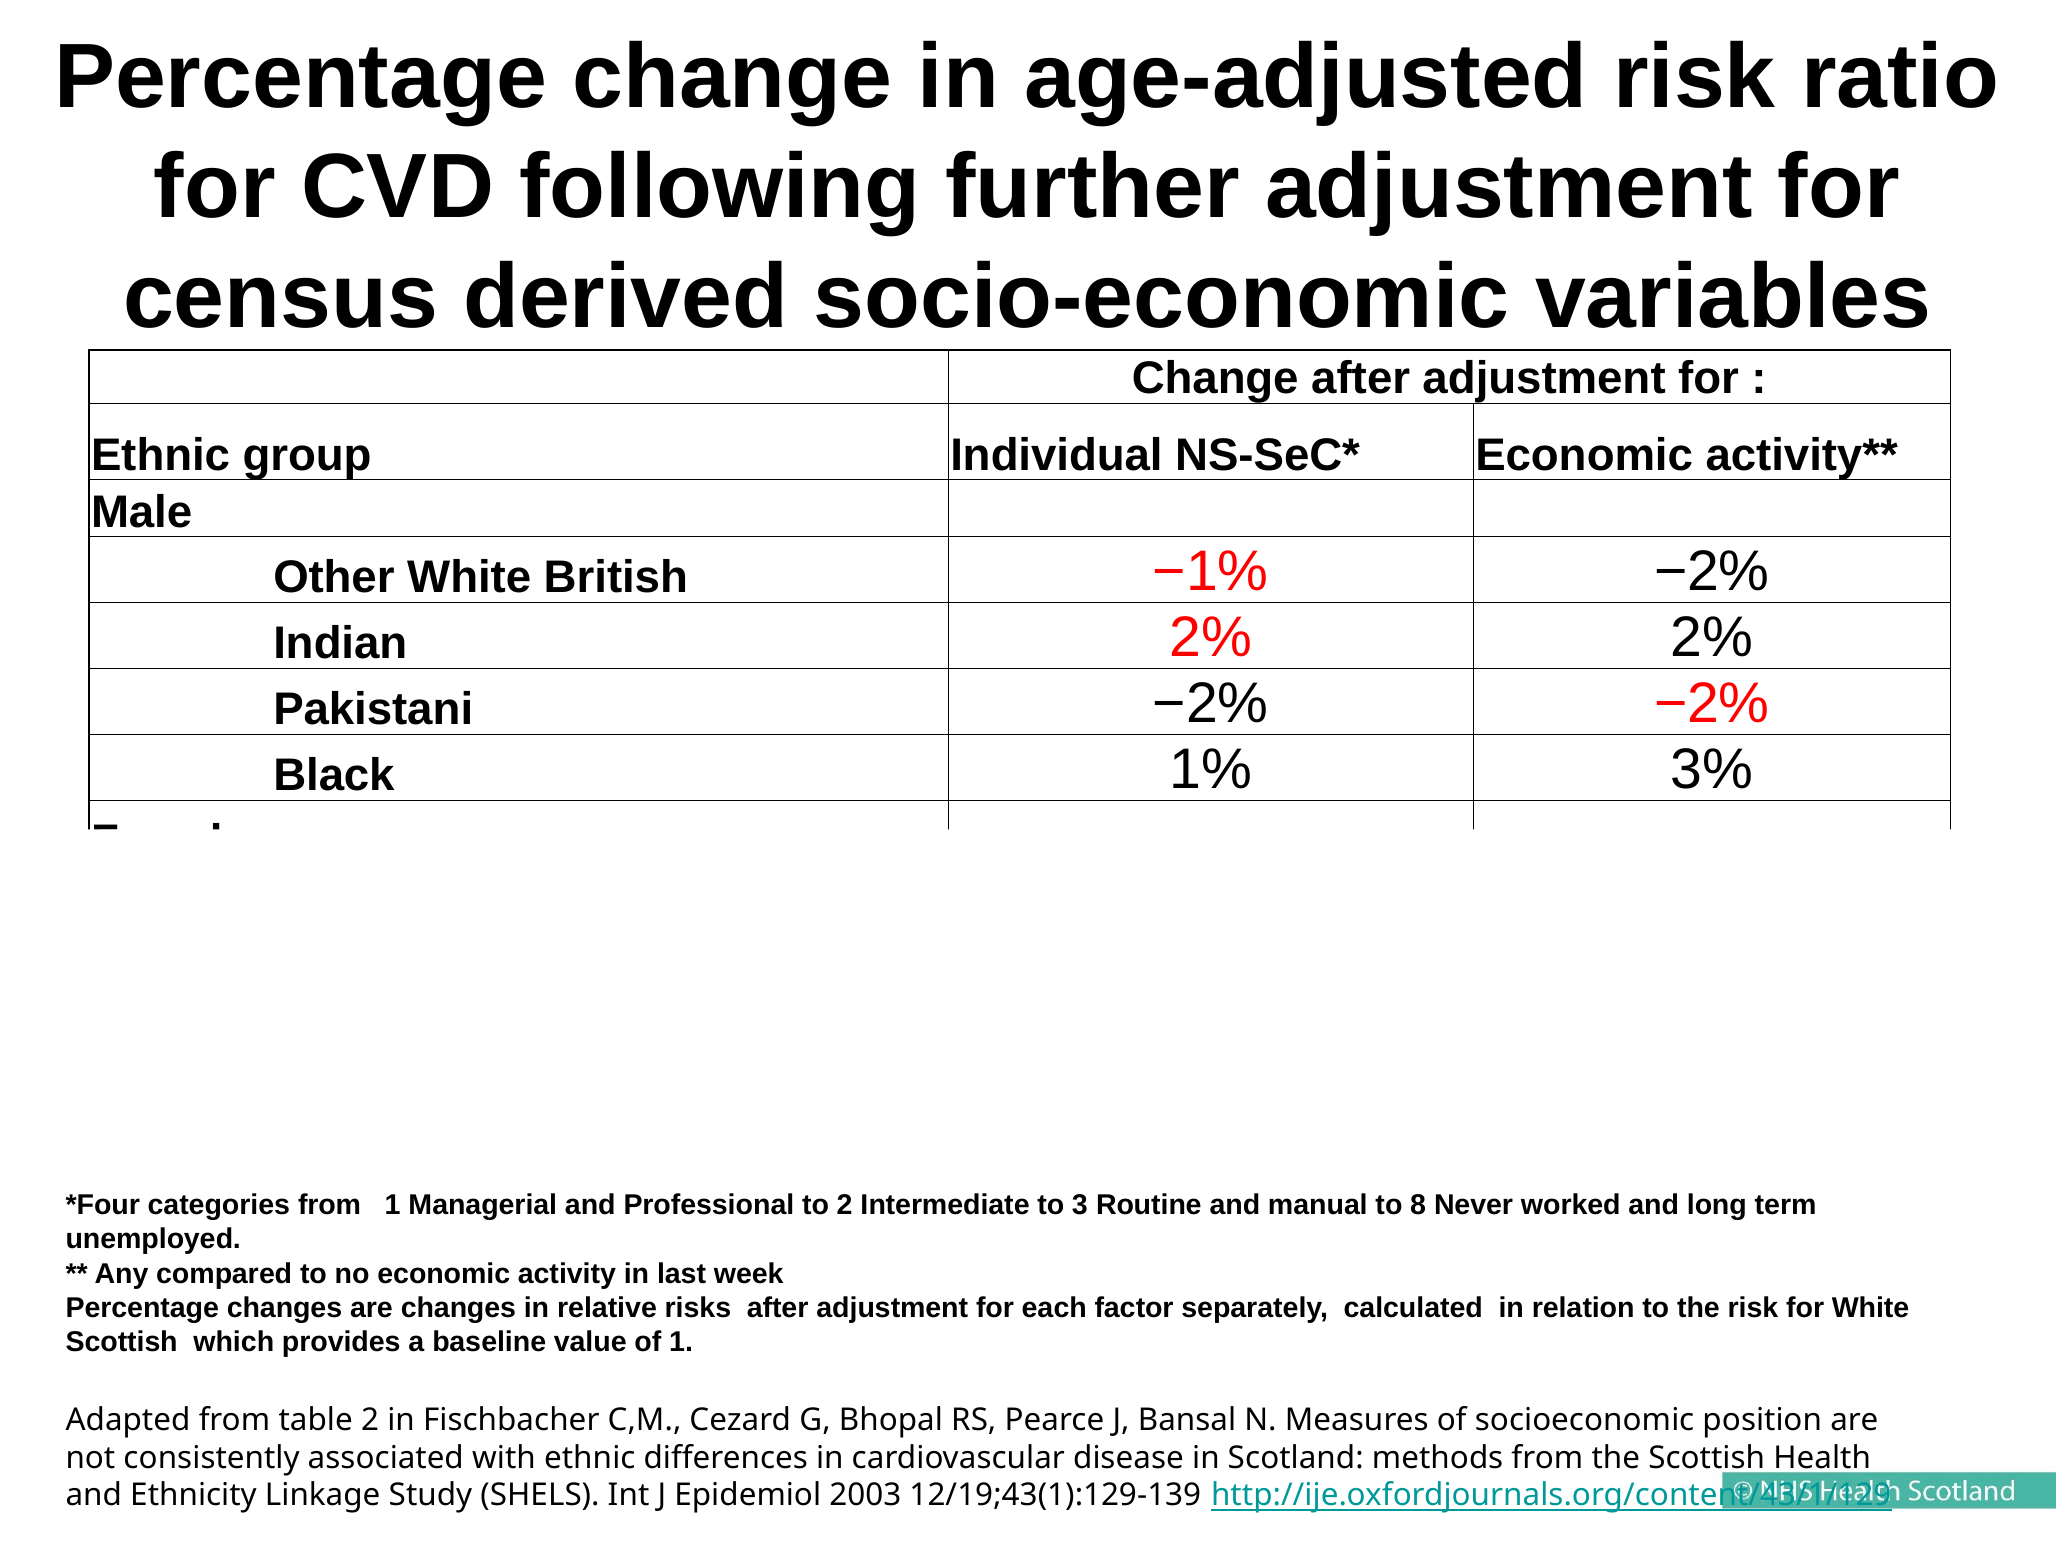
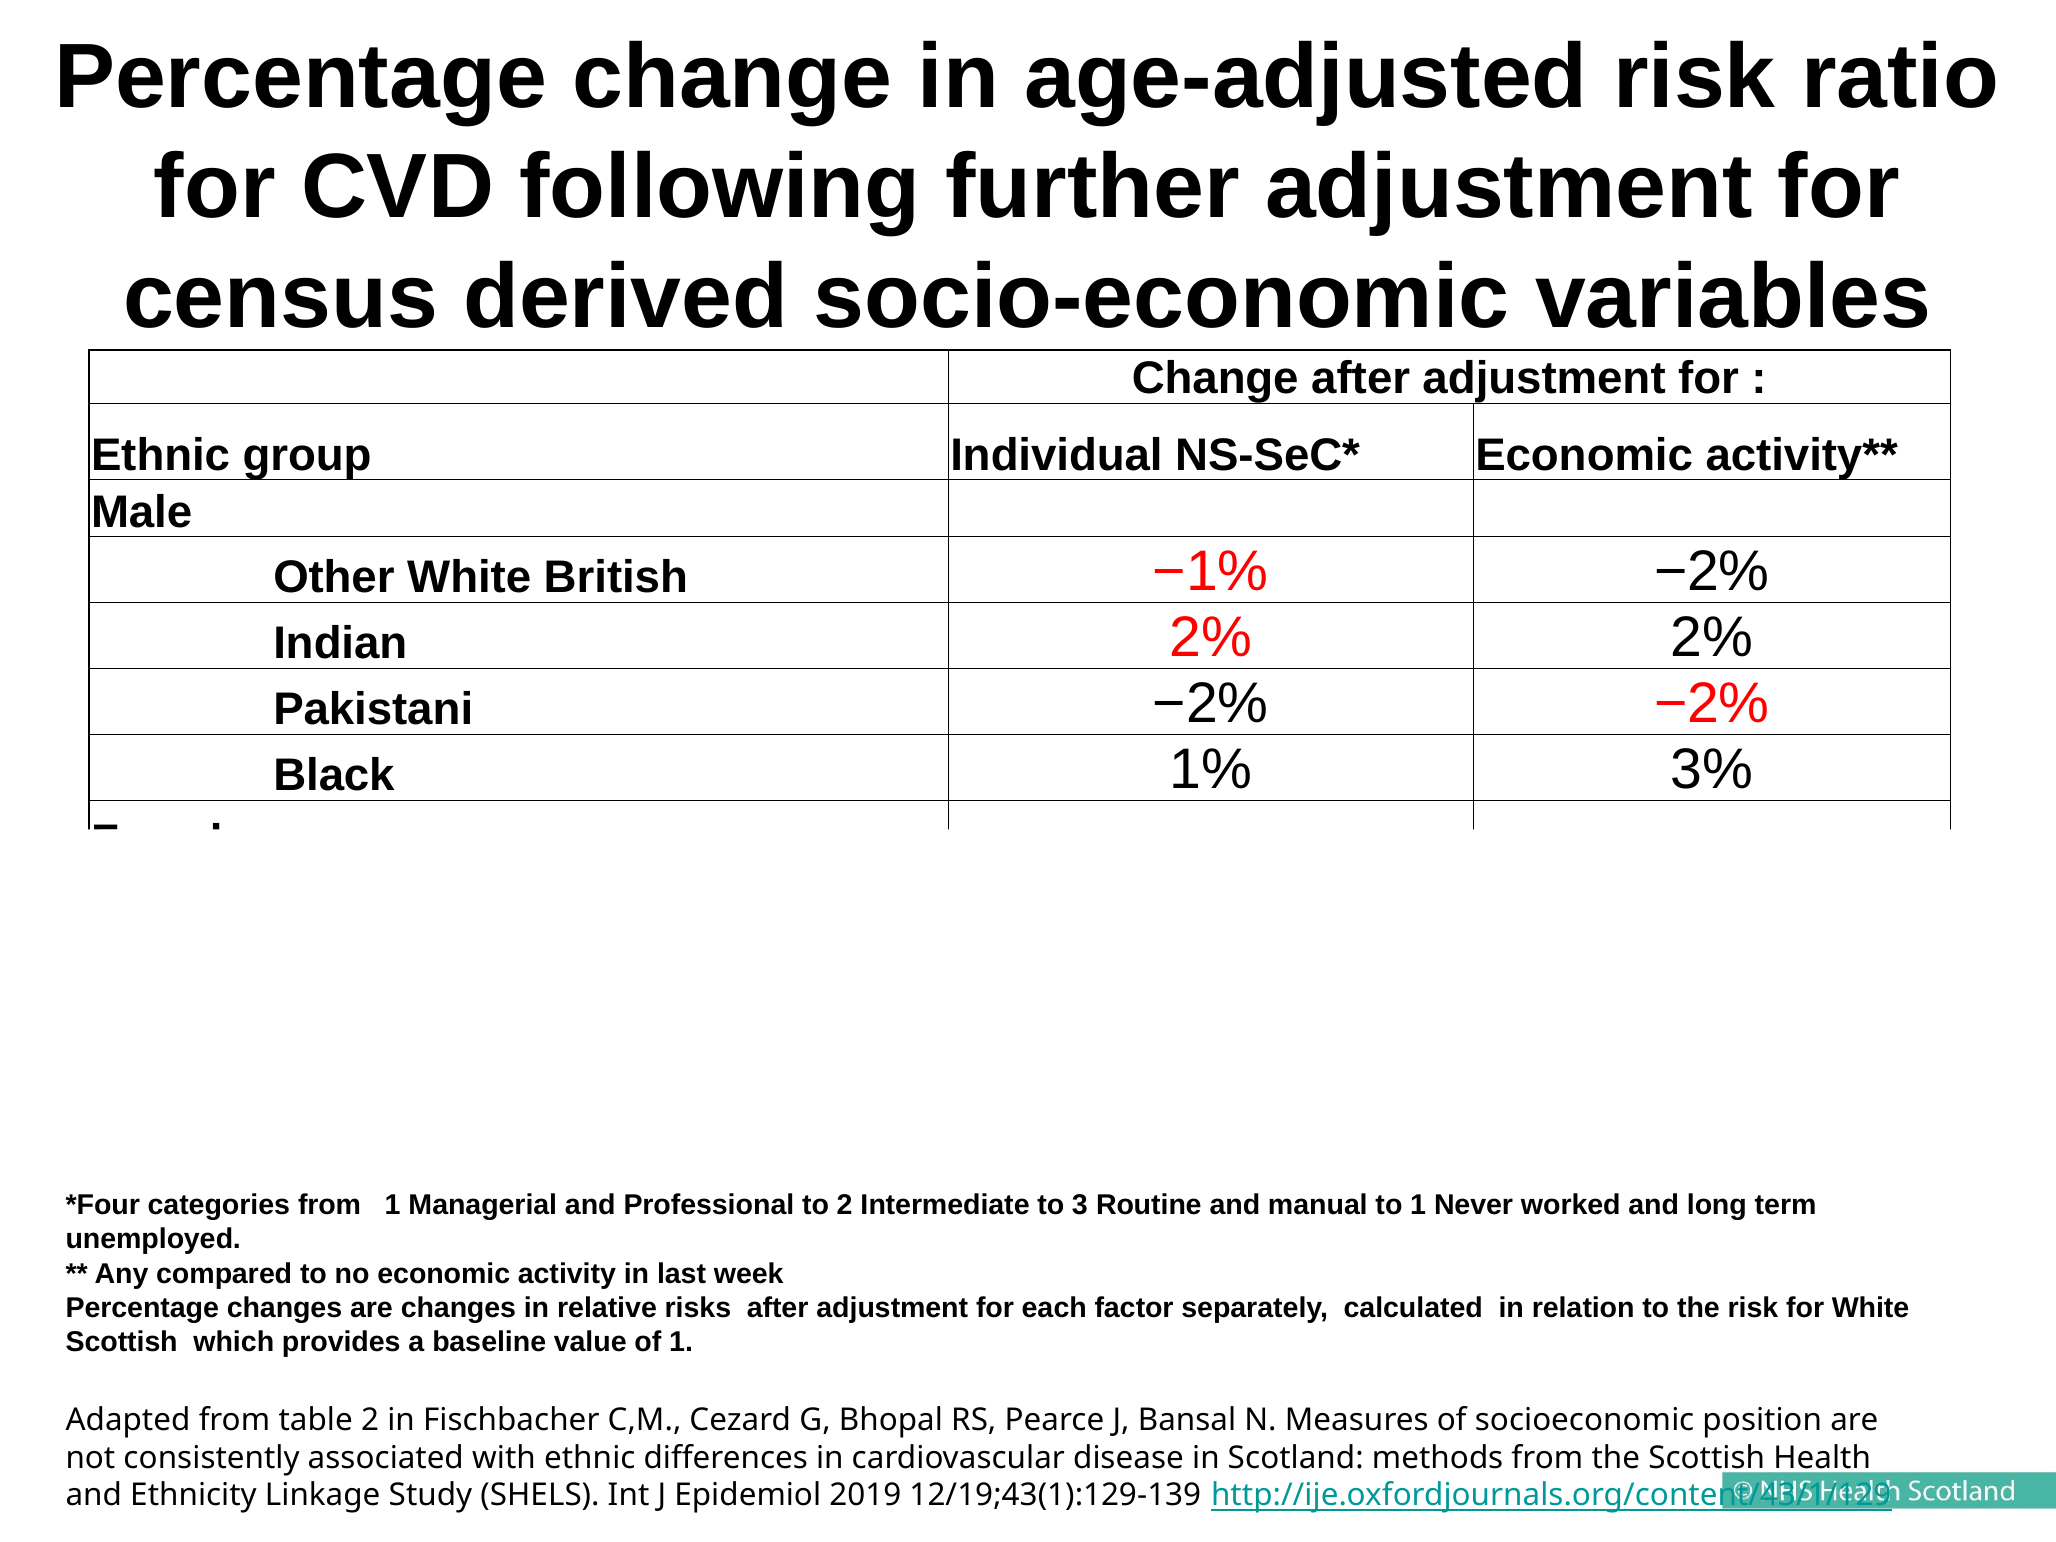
to 8: 8 -> 1
2003: 2003 -> 2019
